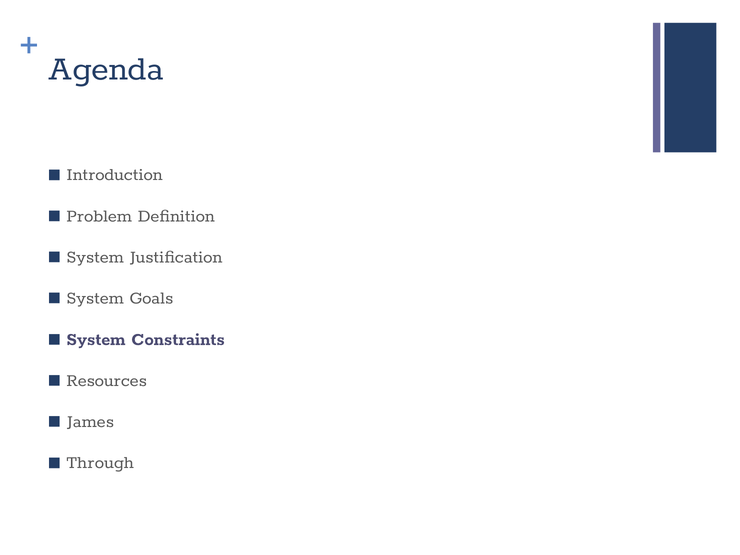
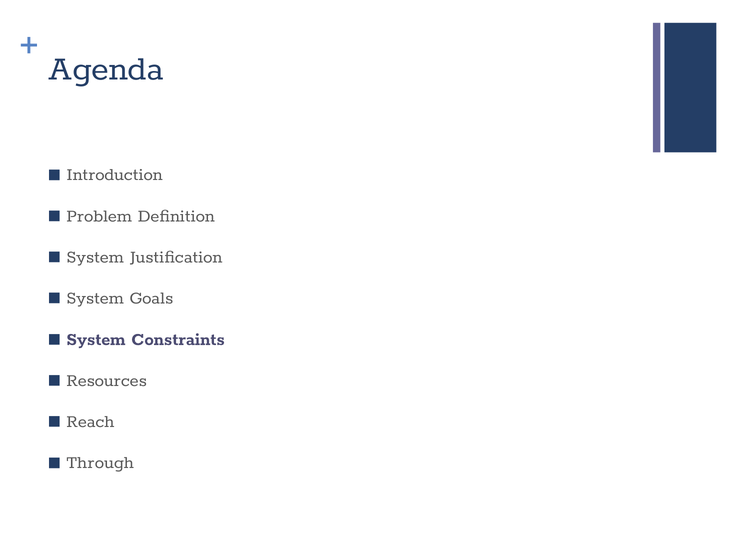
James: James -> Reach
